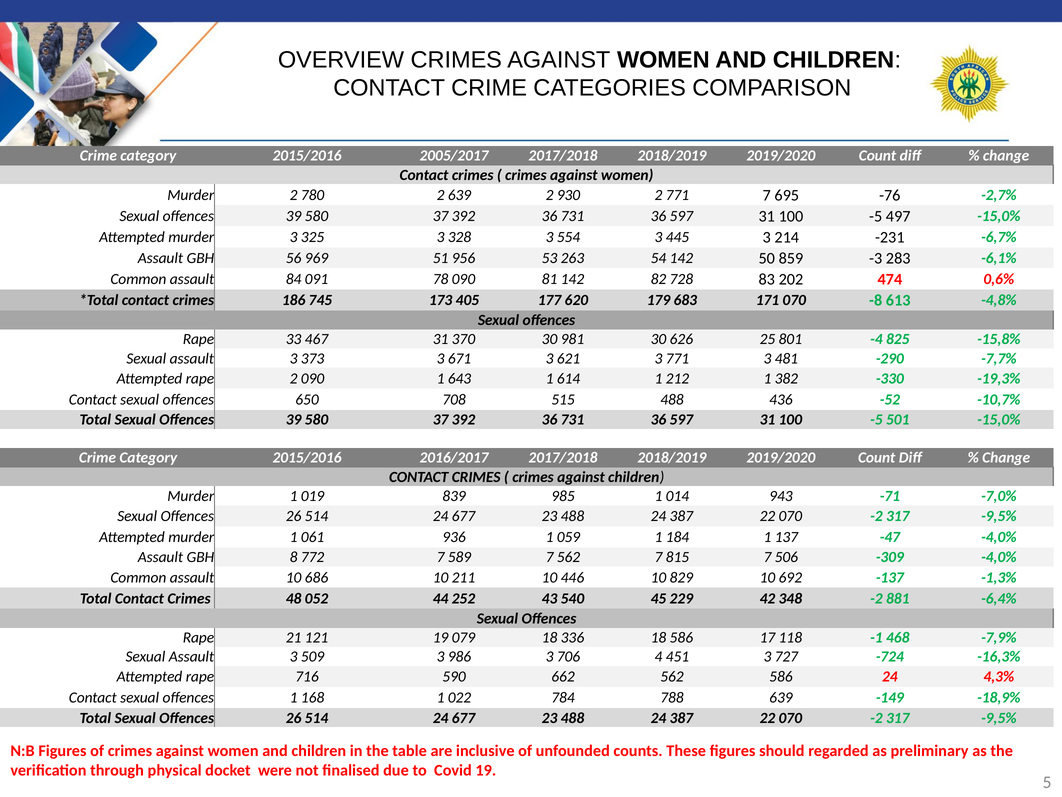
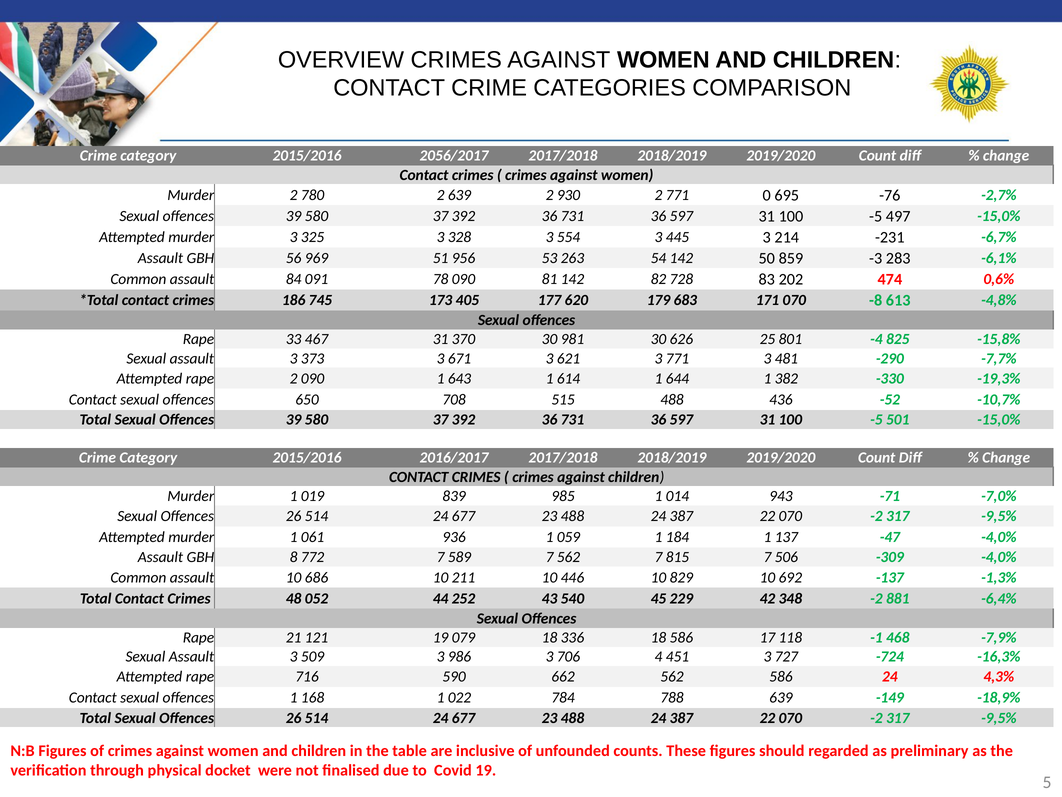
2005/2017: 2005/2017 -> 2056/2017
771 7: 7 -> 0
212: 212 -> 644
